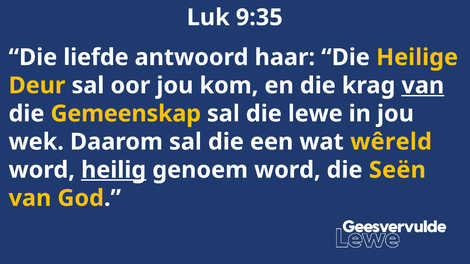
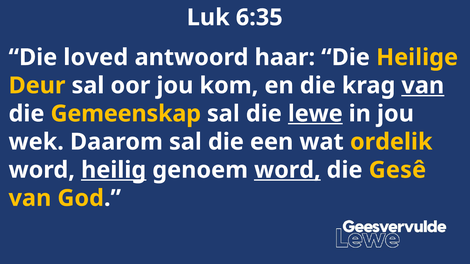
9:35: 9:35 -> 6:35
liefde: liefde -> loved
lewe underline: none -> present
wêreld: wêreld -> ordelik
word at (287, 170) underline: none -> present
Seën: Seën -> Gesê
